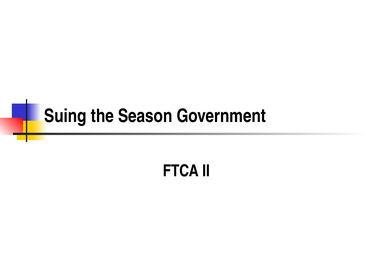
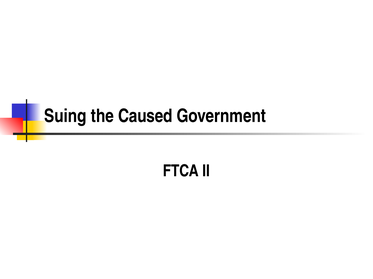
Season: Season -> Caused
